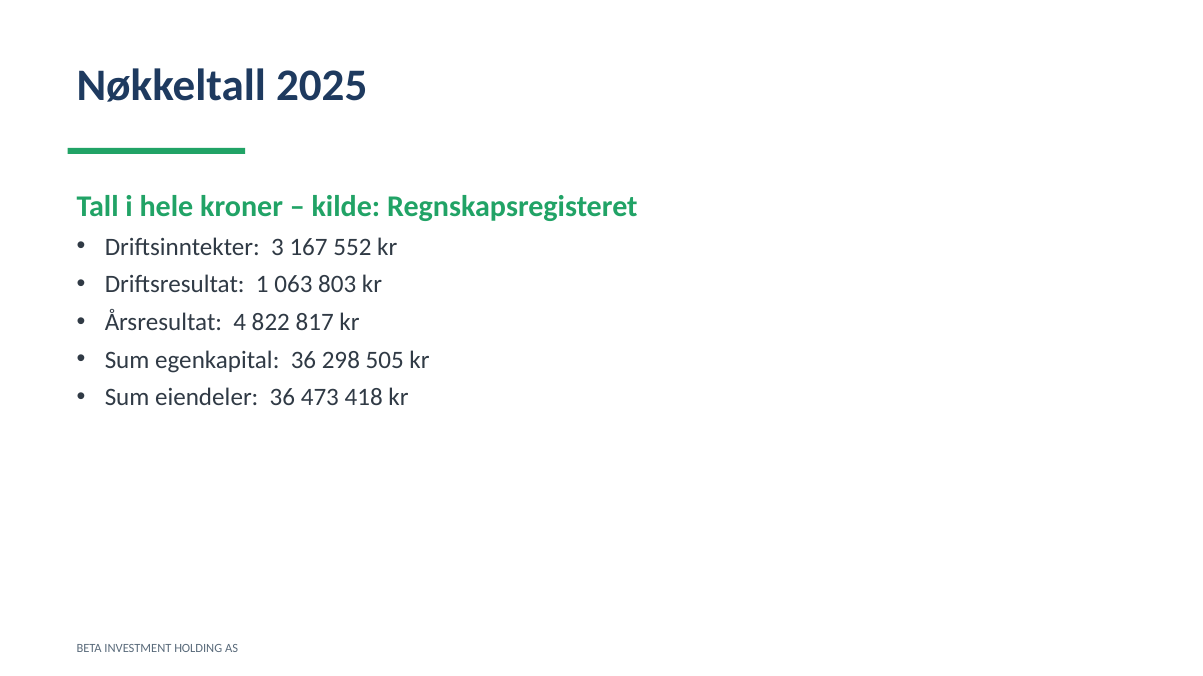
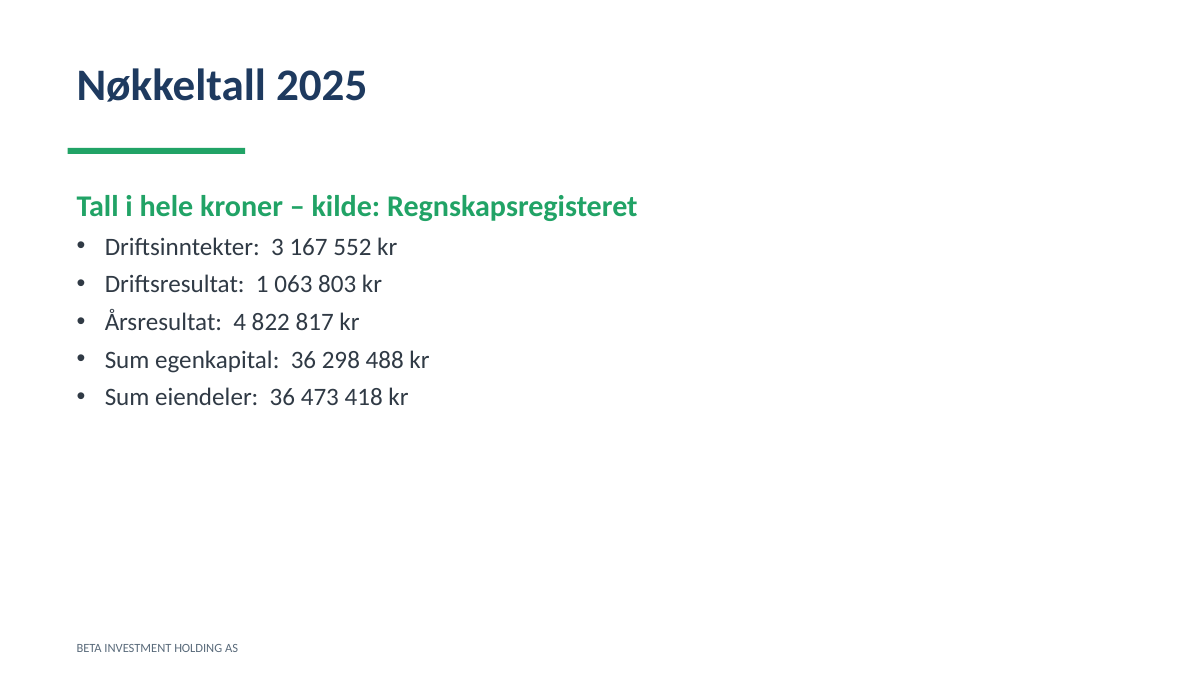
505: 505 -> 488
